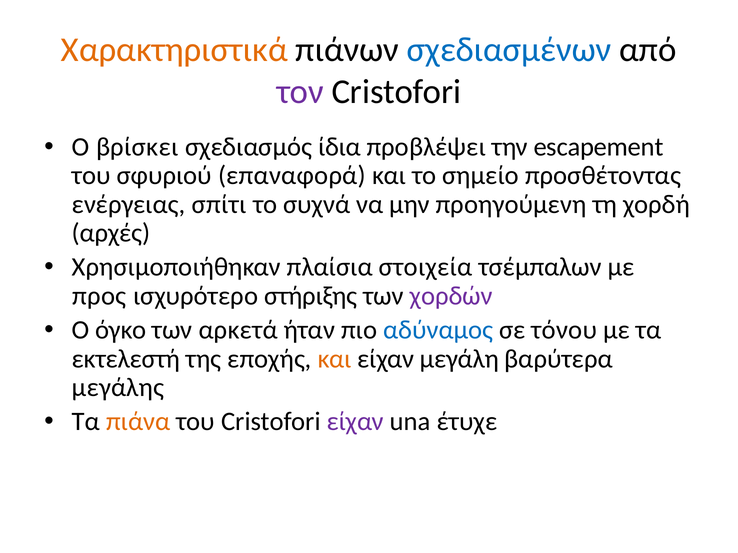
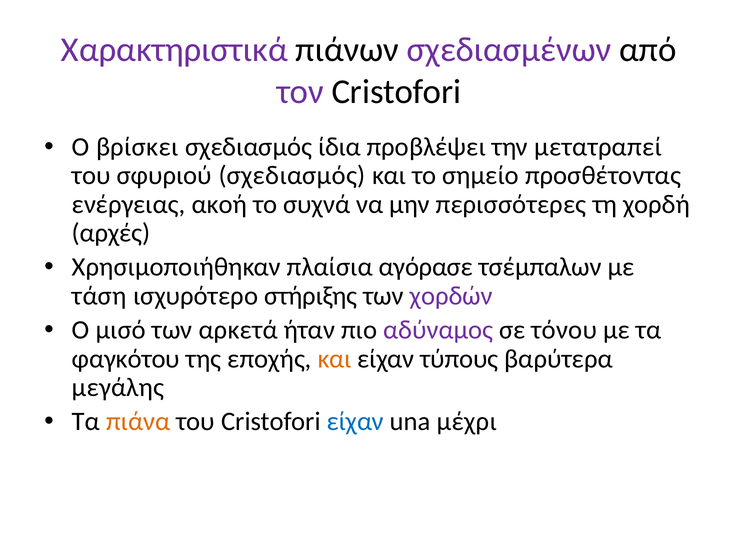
Χαρακτηριστικά colour: orange -> purple
σχεδιασμένων colour: blue -> purple
escapement: escapement -> μετατραπεί
σφυριού επαναφορά: επαναφορά -> σχεδιασμός
σπίτι: σπίτι -> ακοή
προηγούμενη: προηγούμενη -> περισσότερες
στοιχεία: στοιχεία -> αγόρασε
προς: προς -> τάση
όγκο: όγκο -> μισό
αδύναμος colour: blue -> purple
εκτελεστή: εκτελεστή -> φαγκότου
μεγάλη: μεγάλη -> τύπους
είχαν at (355, 422) colour: purple -> blue
έτυχε: έτυχε -> μέχρι
